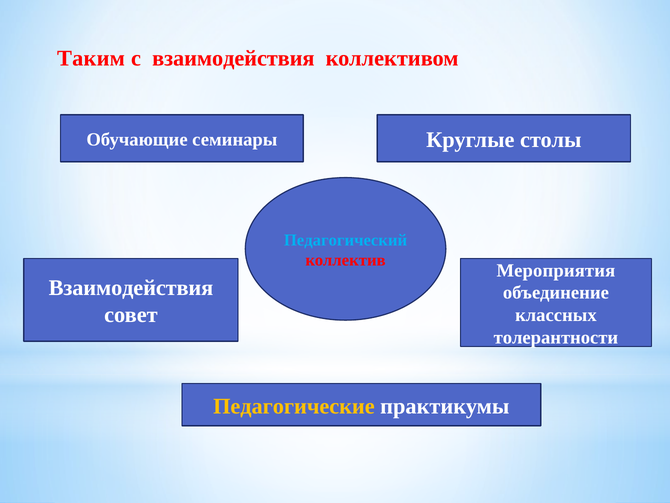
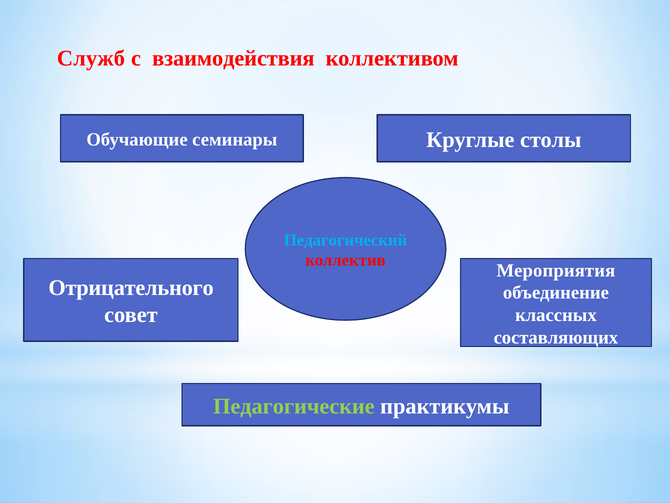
Таким: Таким -> Служб
Взаимодействия at (131, 288): Взаимодействия -> Отрицательного
толерантности: толерантности -> составляющих
Педагогические colour: yellow -> light green
